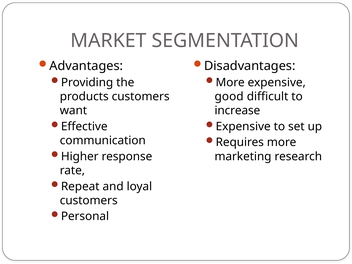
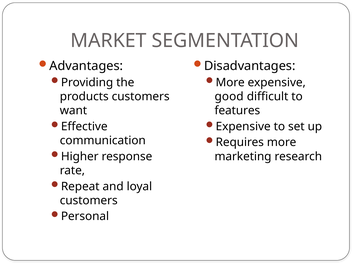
increase: increase -> features
